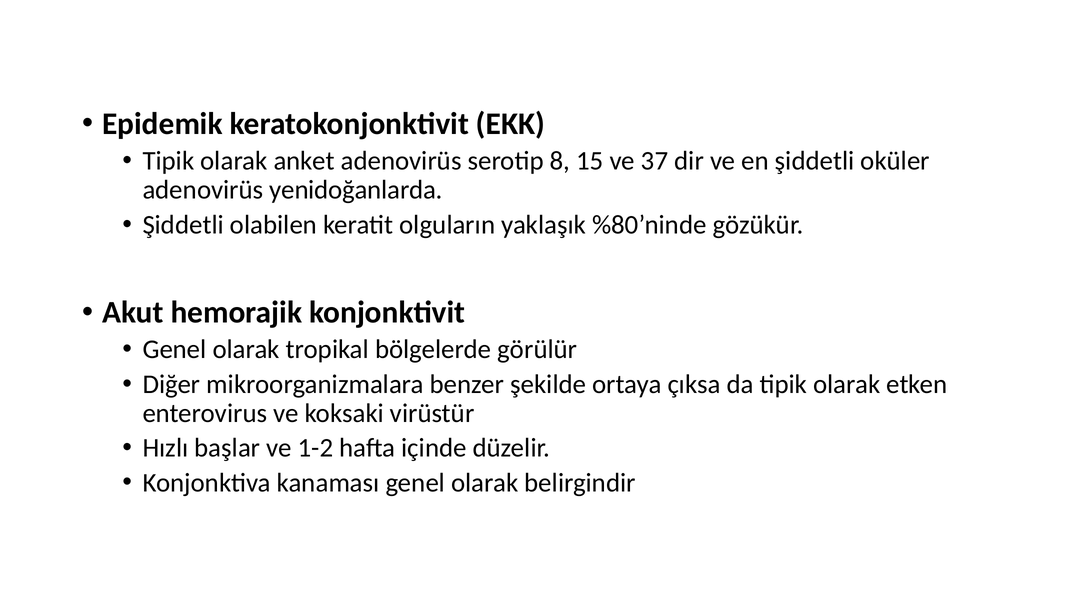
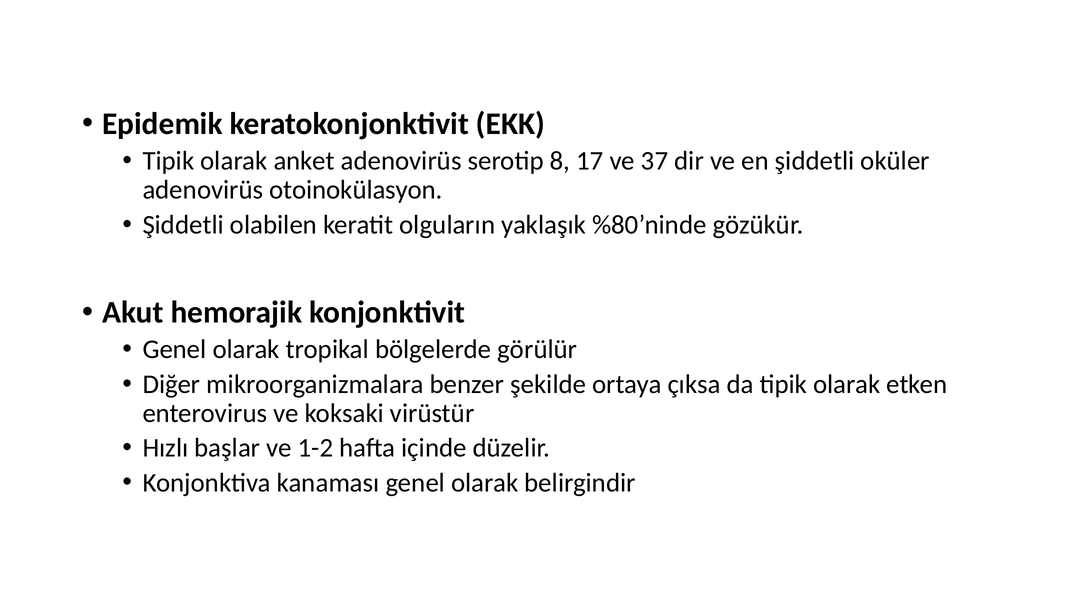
15: 15 -> 17
yenidoğanlarda: yenidoğanlarda -> otoinokülasyon
